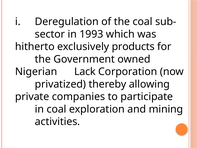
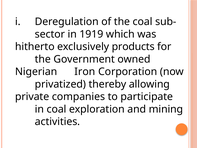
1993: 1993 -> 1919
Lack: Lack -> Iron
